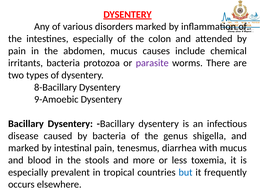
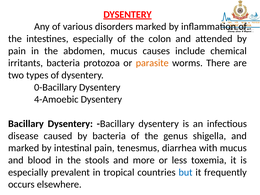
parasite colour: purple -> orange
8-Bacillary: 8-Bacillary -> 0-Bacillary
9-Amoebic: 9-Amoebic -> 4-Amoebic
